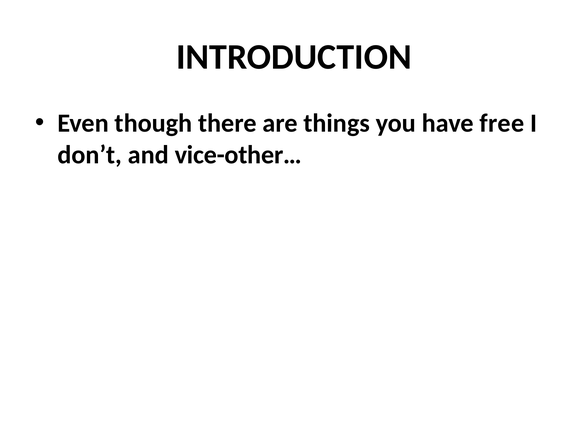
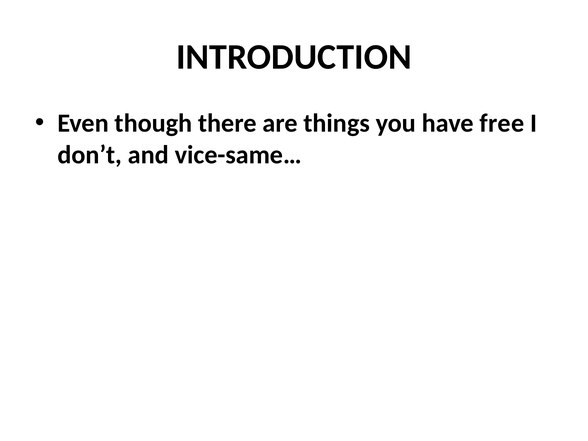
vice-other…: vice-other… -> vice-same…
